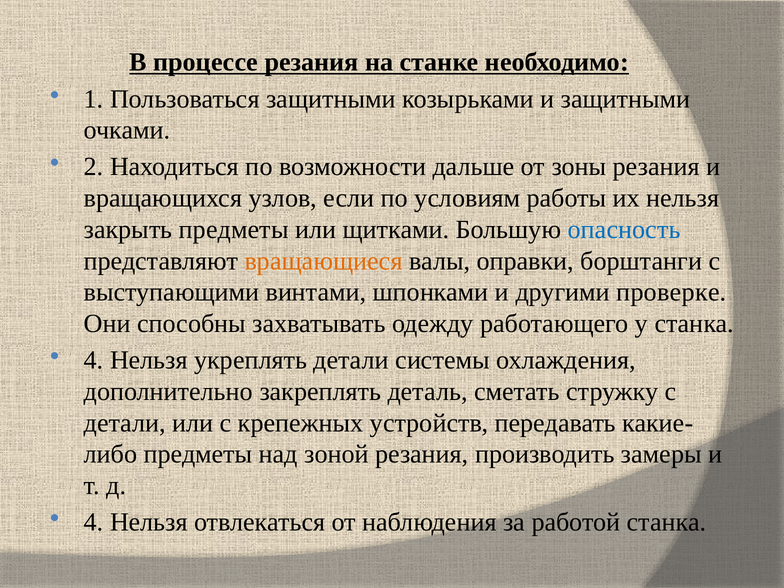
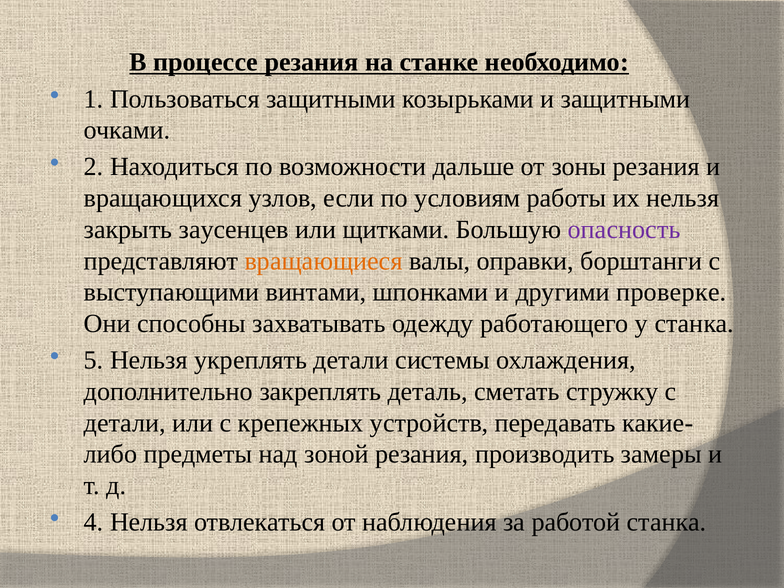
закрыть предметы: предметы -> заусенцев
опасность colour: blue -> purple
4 at (94, 360): 4 -> 5
